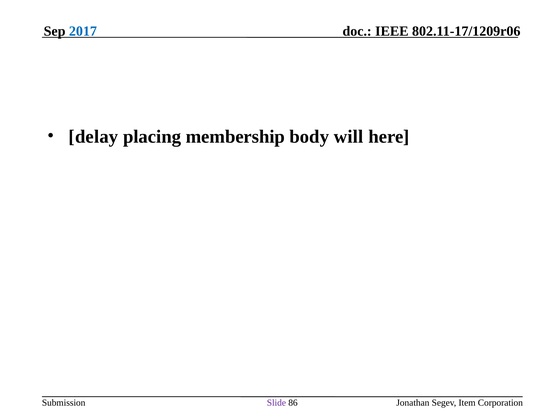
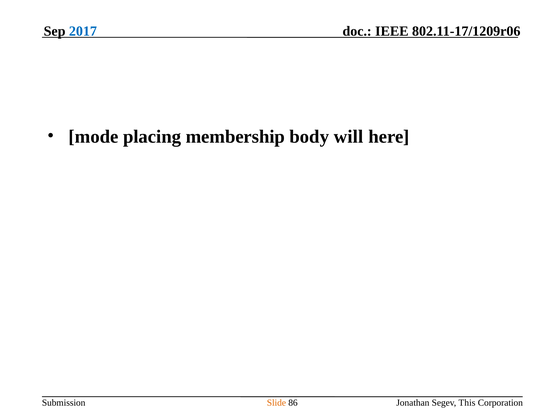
delay: delay -> mode
Slide colour: purple -> orange
Item: Item -> This
